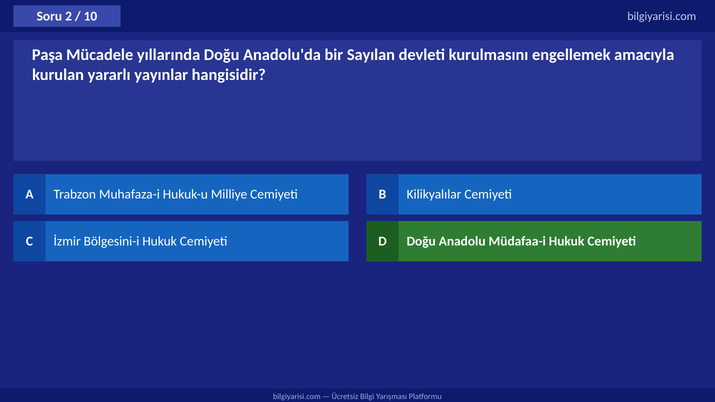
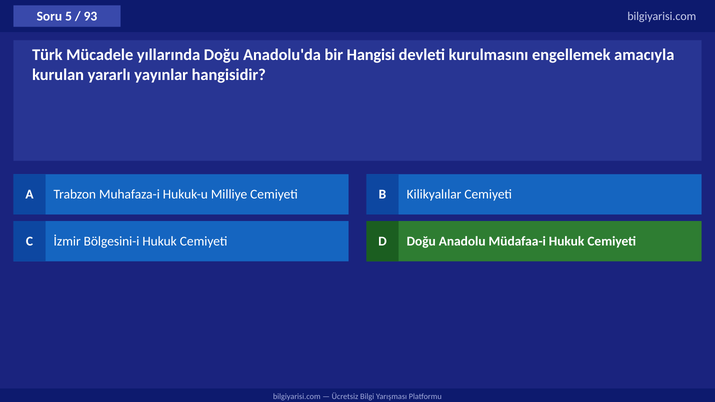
2: 2 -> 5
10: 10 -> 93
Paşa: Paşa -> Türk
Sayılan: Sayılan -> Hangisi
